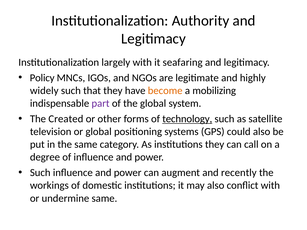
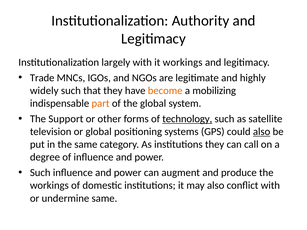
it seafaring: seafaring -> workings
Policy: Policy -> Trade
part colour: purple -> orange
Created: Created -> Support
also at (262, 132) underline: none -> present
recently: recently -> produce
